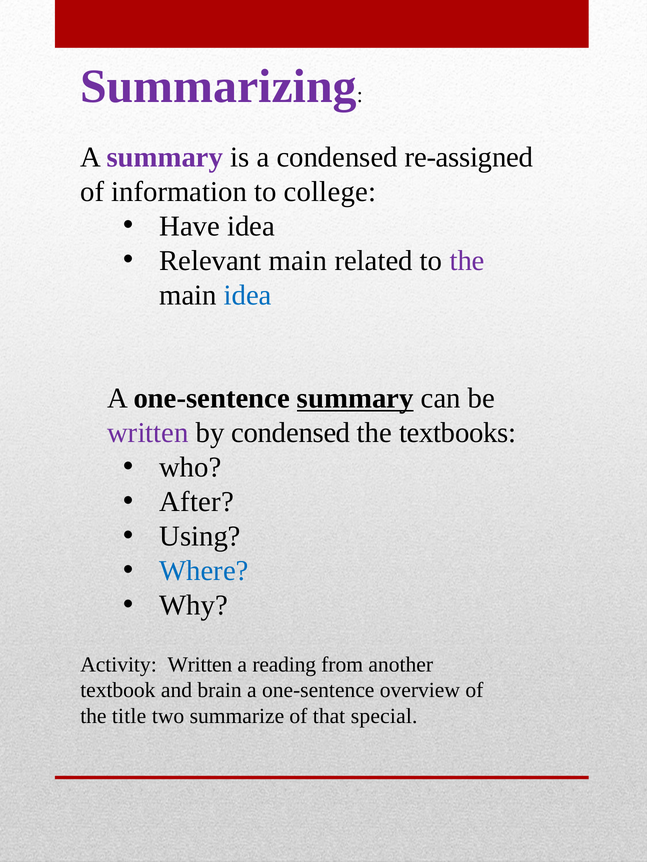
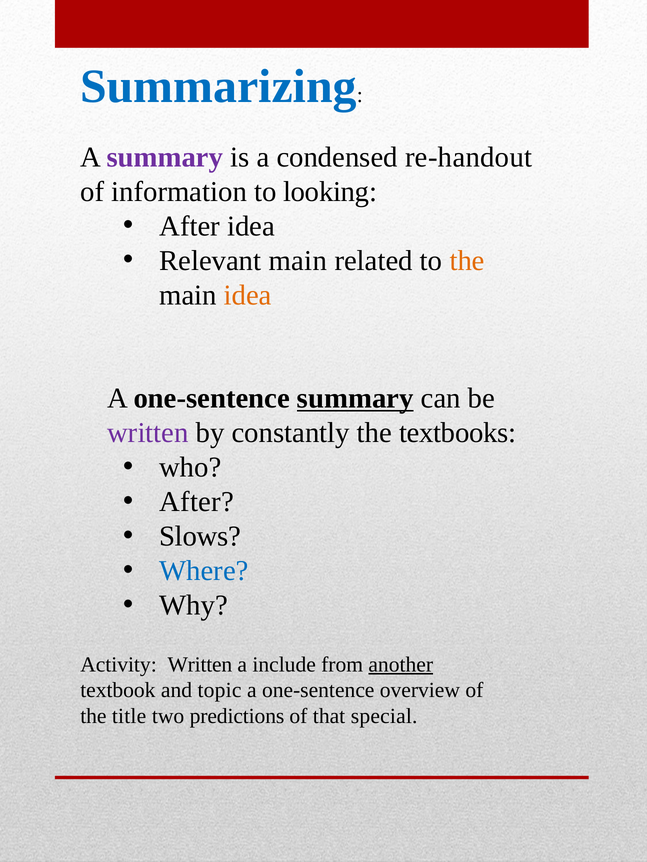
Summarizing colour: purple -> blue
re-assigned: re-assigned -> re-handout
college: college -> looking
Have at (190, 226): Have -> After
the at (467, 261) colour: purple -> orange
idea at (248, 295) colour: blue -> orange
by condensed: condensed -> constantly
Using: Using -> Slows
reading: reading -> include
another underline: none -> present
brain: brain -> topic
summarize: summarize -> predictions
